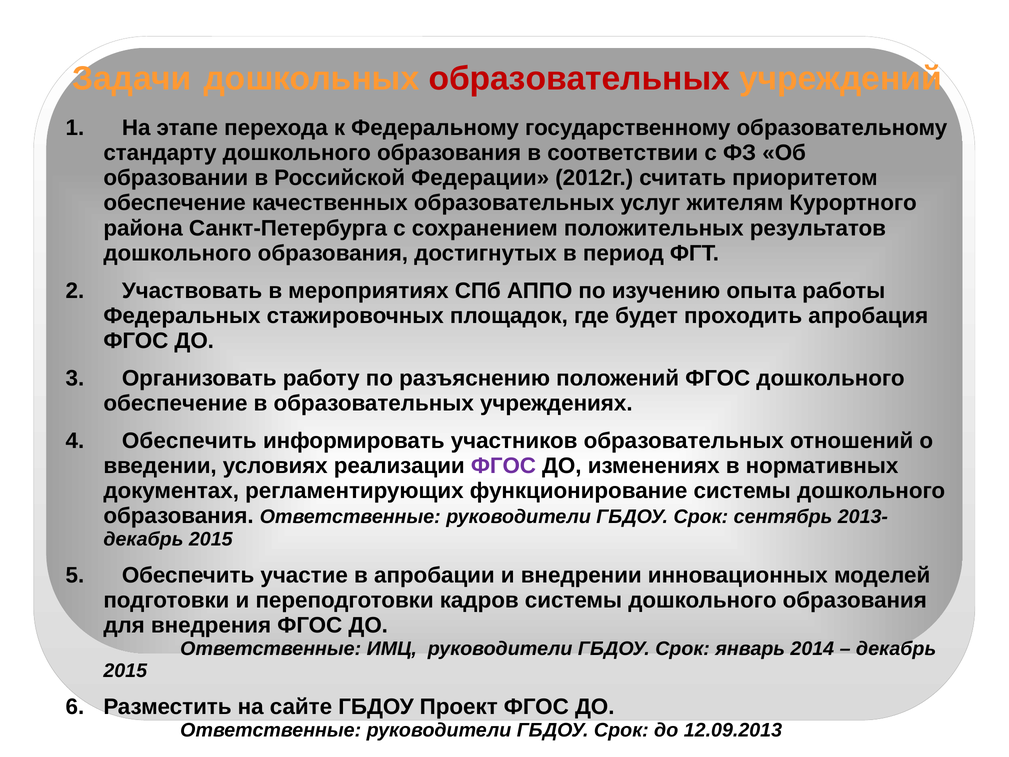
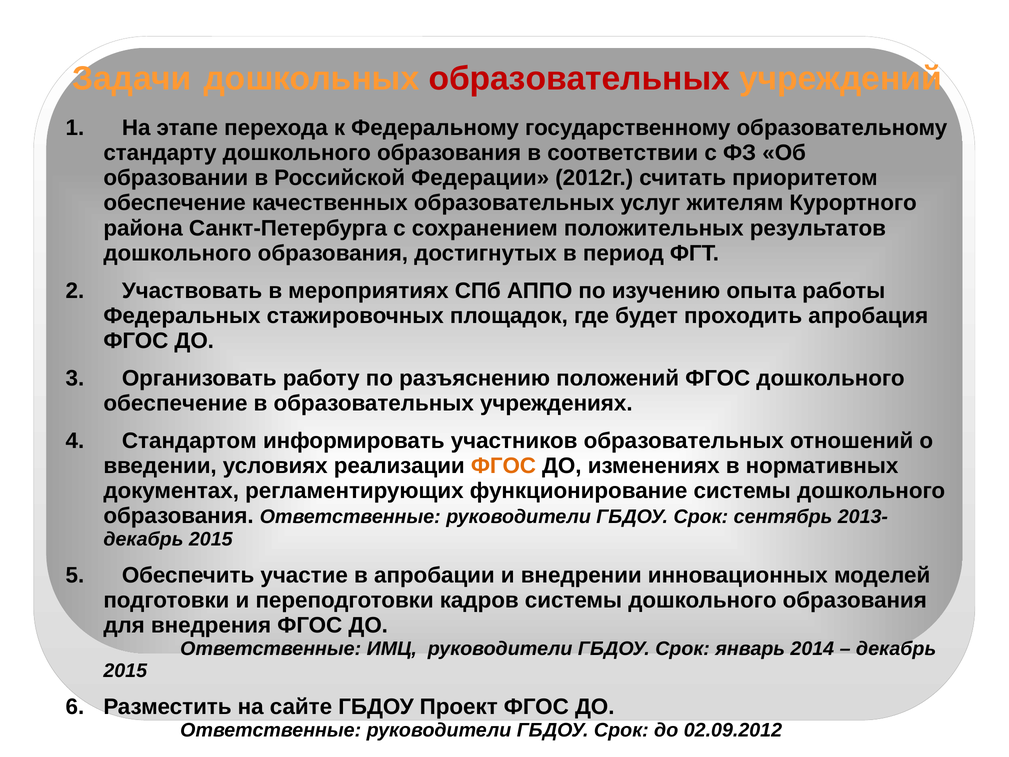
Обеспечить at (189, 441): Обеспечить -> Стандартом
ФГОС at (503, 466) colour: purple -> orange
12.09.2013: 12.09.2013 -> 02.09.2012
